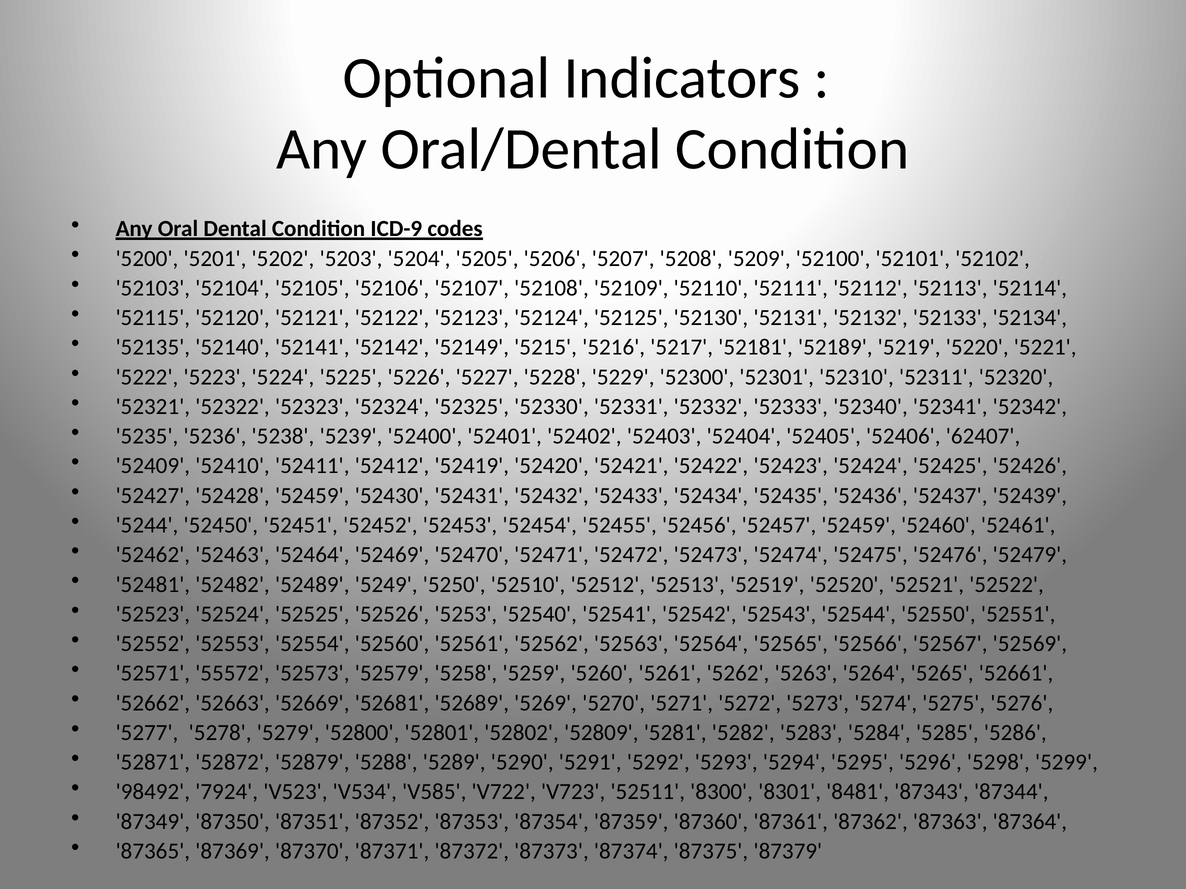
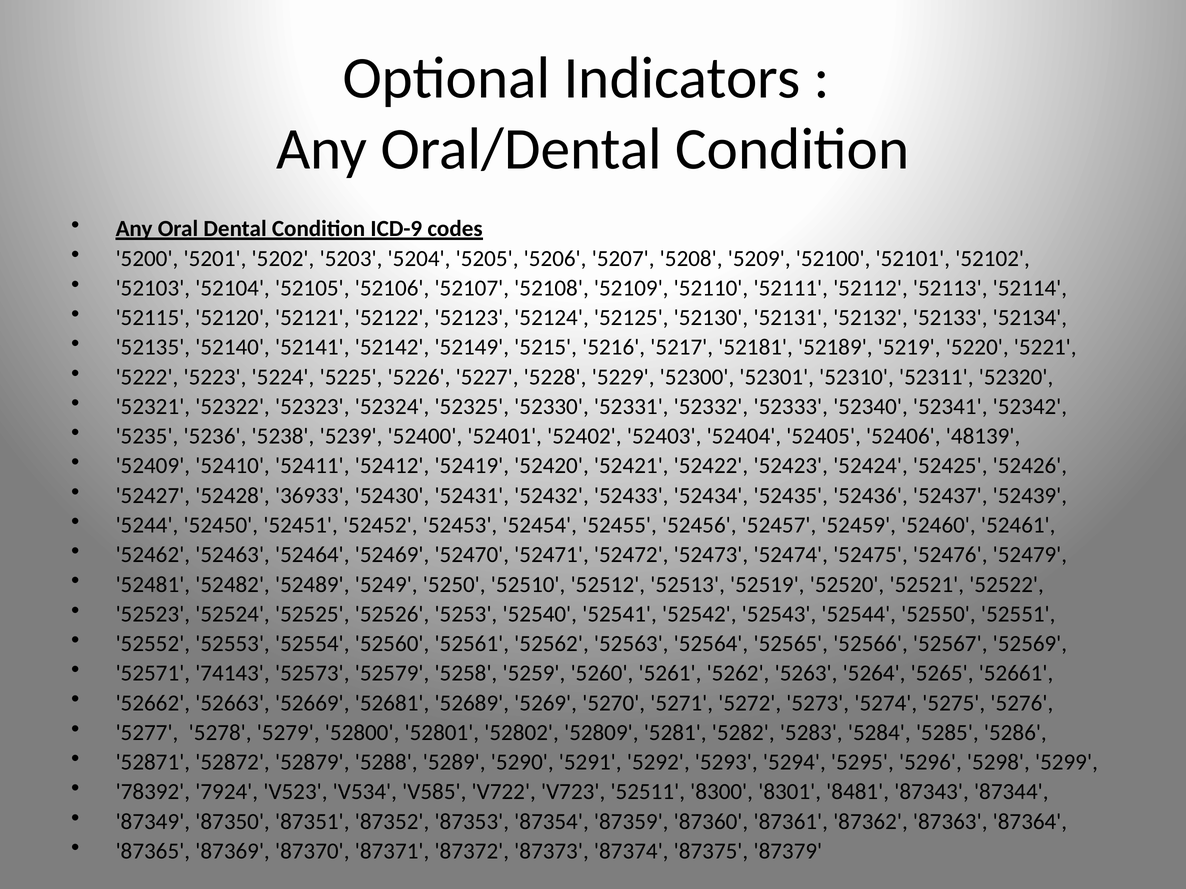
62407: 62407 -> 48139
52428 52459: 52459 -> 36933
55572: 55572 -> 74143
98492: 98492 -> 78392
